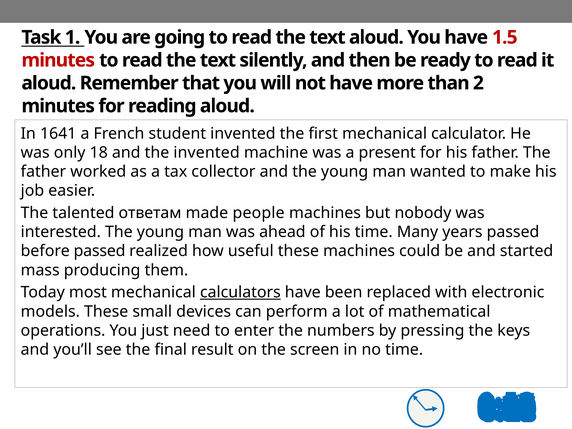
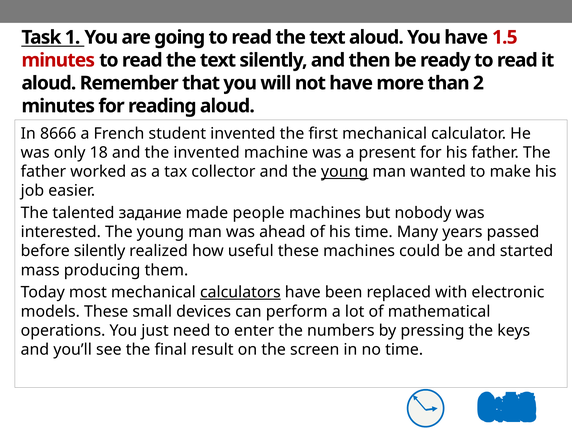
1641: 1641 -> 8666
young at (345, 172) underline: none -> present
ответам: ответам -> задание
before passed: passed -> silently
